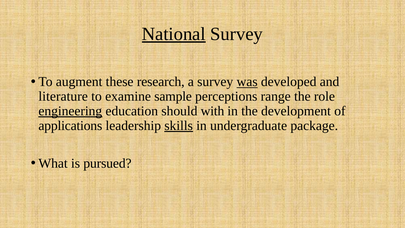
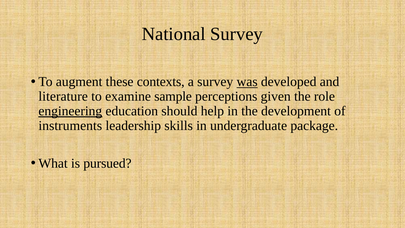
National underline: present -> none
research: research -> contexts
range: range -> given
with: with -> help
applications: applications -> instruments
skills underline: present -> none
